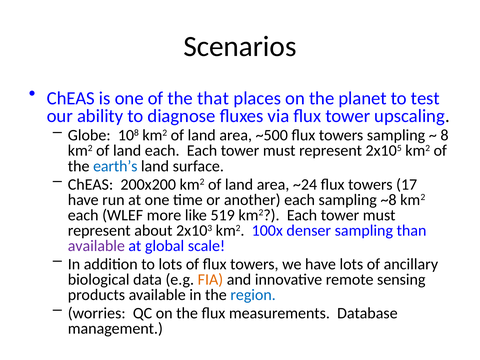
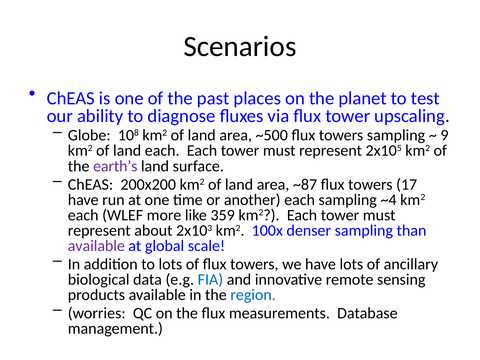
that: that -> past
8: 8 -> 9
earth’s colour: blue -> purple
~24: ~24 -> ~87
~8: ~8 -> ~4
519: 519 -> 359
FIA colour: orange -> blue
